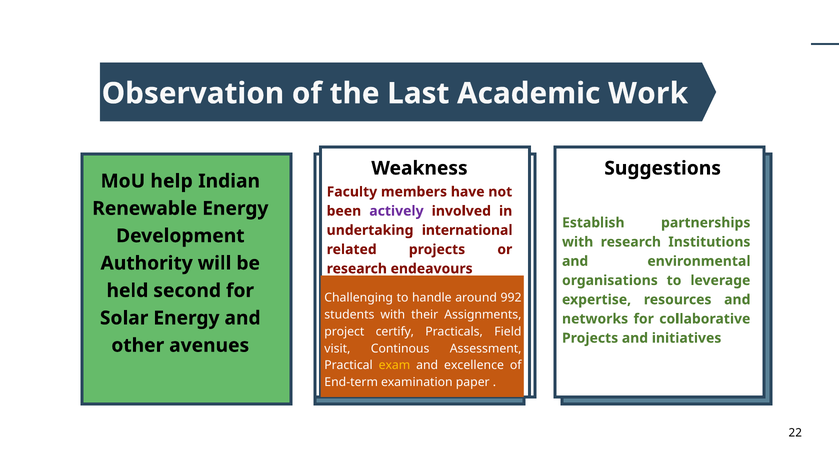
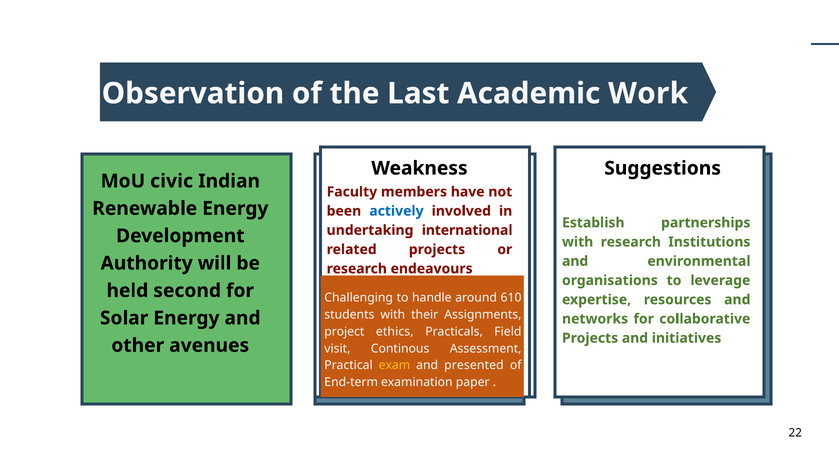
help: help -> civic
actively colour: purple -> blue
992: 992 -> 610
certify: certify -> ethics
excellence: excellence -> presented
